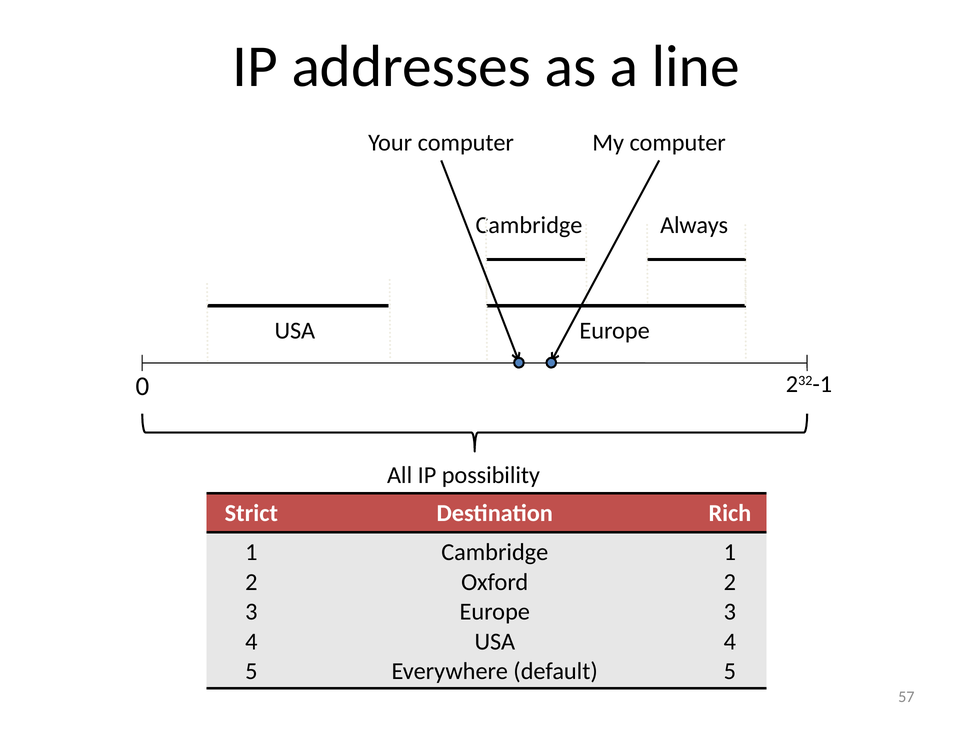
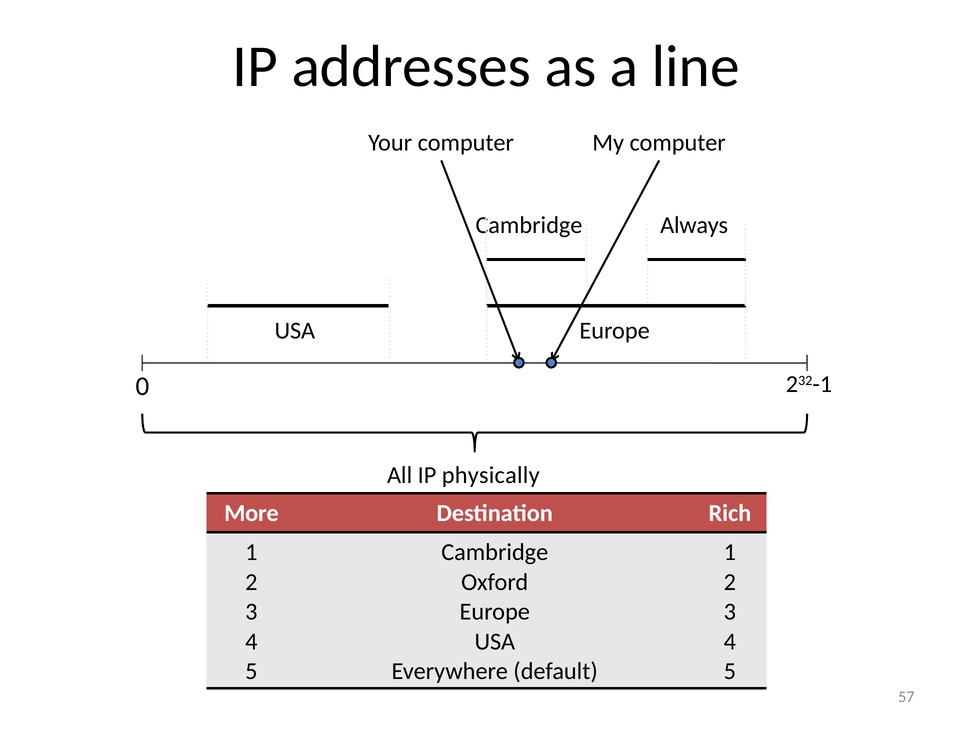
possibility: possibility -> physically
Strict: Strict -> More
